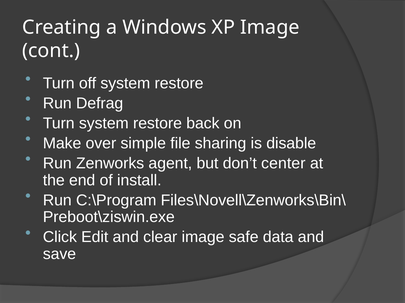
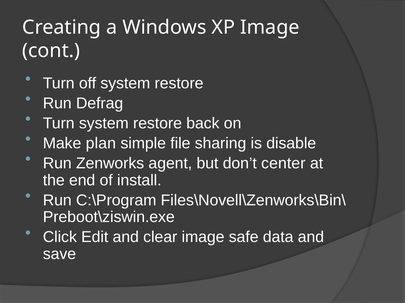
over: over -> plan
